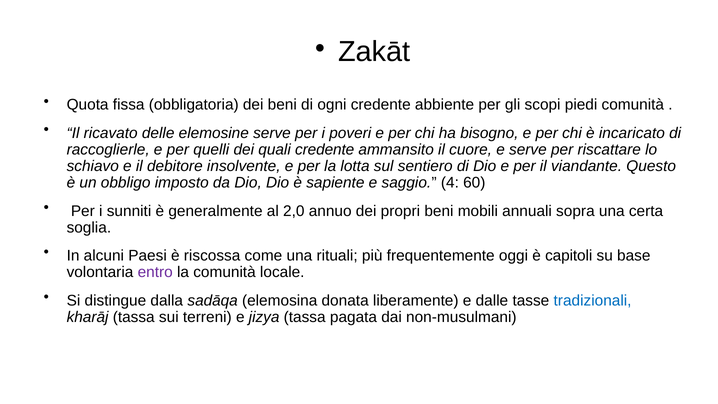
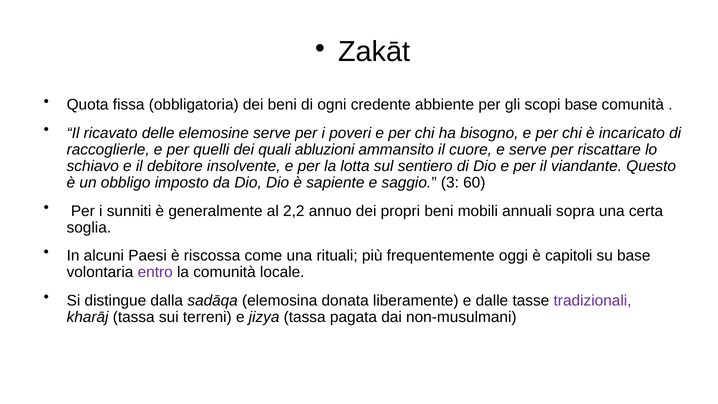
scopi piedi: piedi -> base
quali credente: credente -> abluzioni
4: 4 -> 3
2,0: 2,0 -> 2,2
tradizionali colour: blue -> purple
